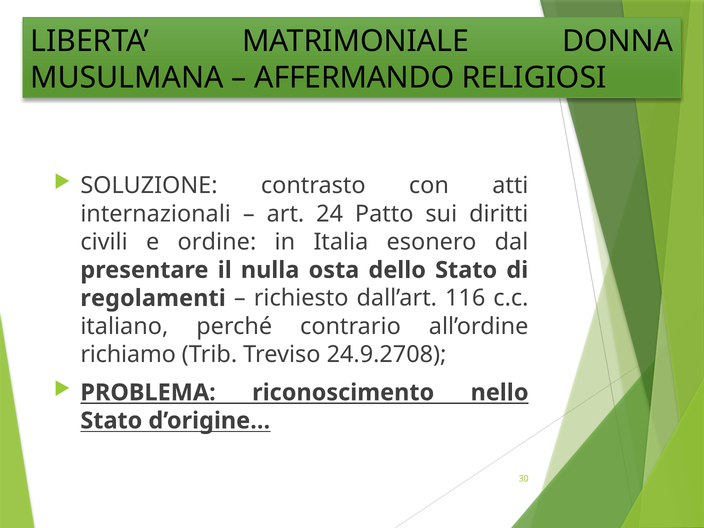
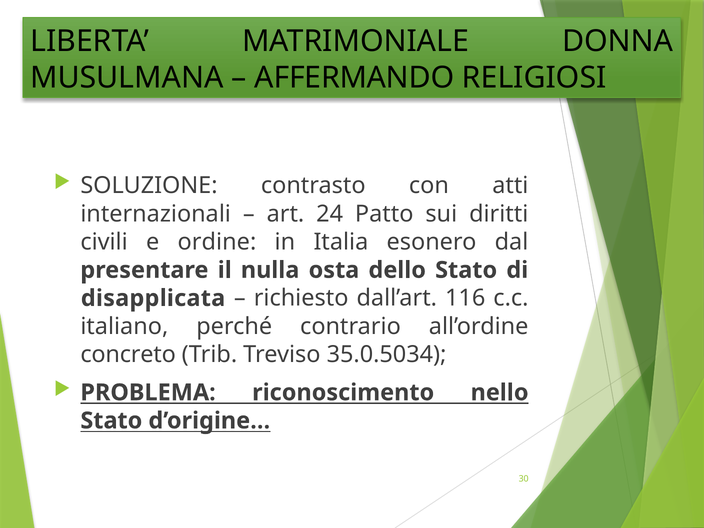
regolamenti: regolamenti -> disapplicata
richiamo: richiamo -> concreto
24.9.2708: 24.9.2708 -> 35.0.5034
